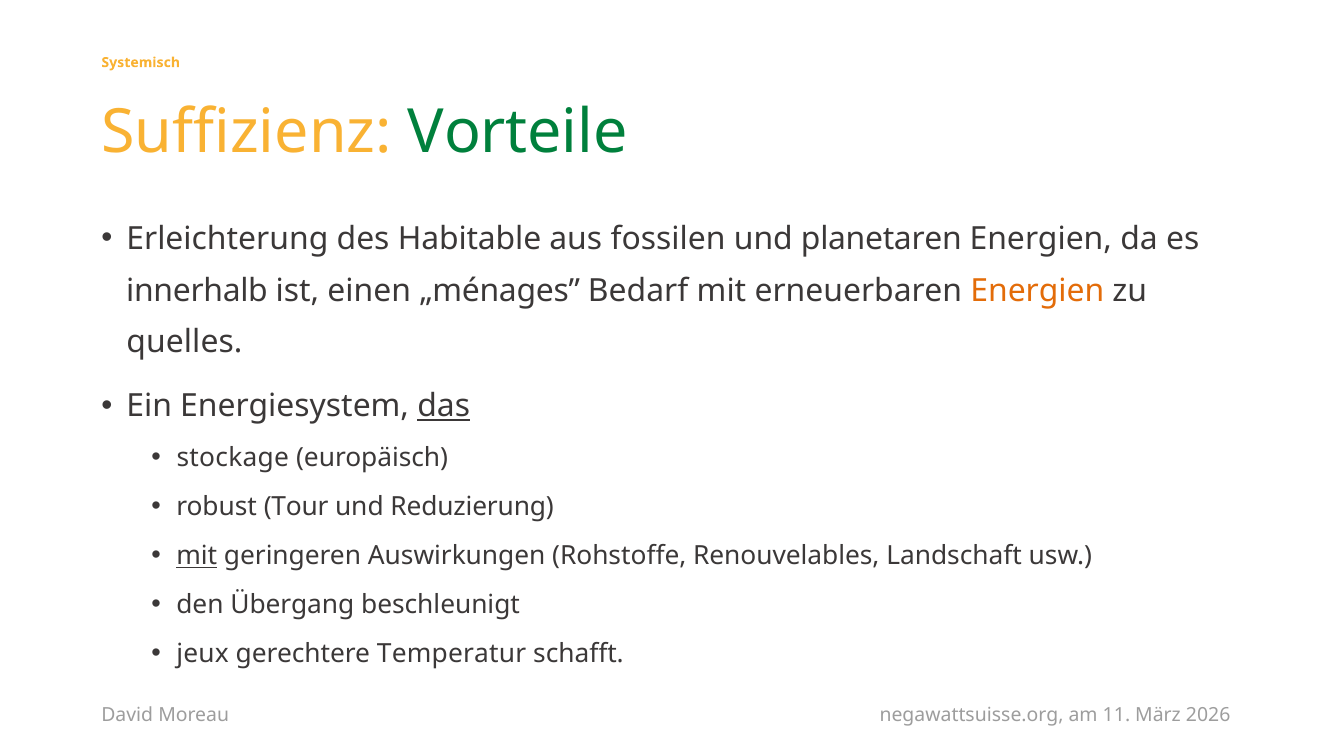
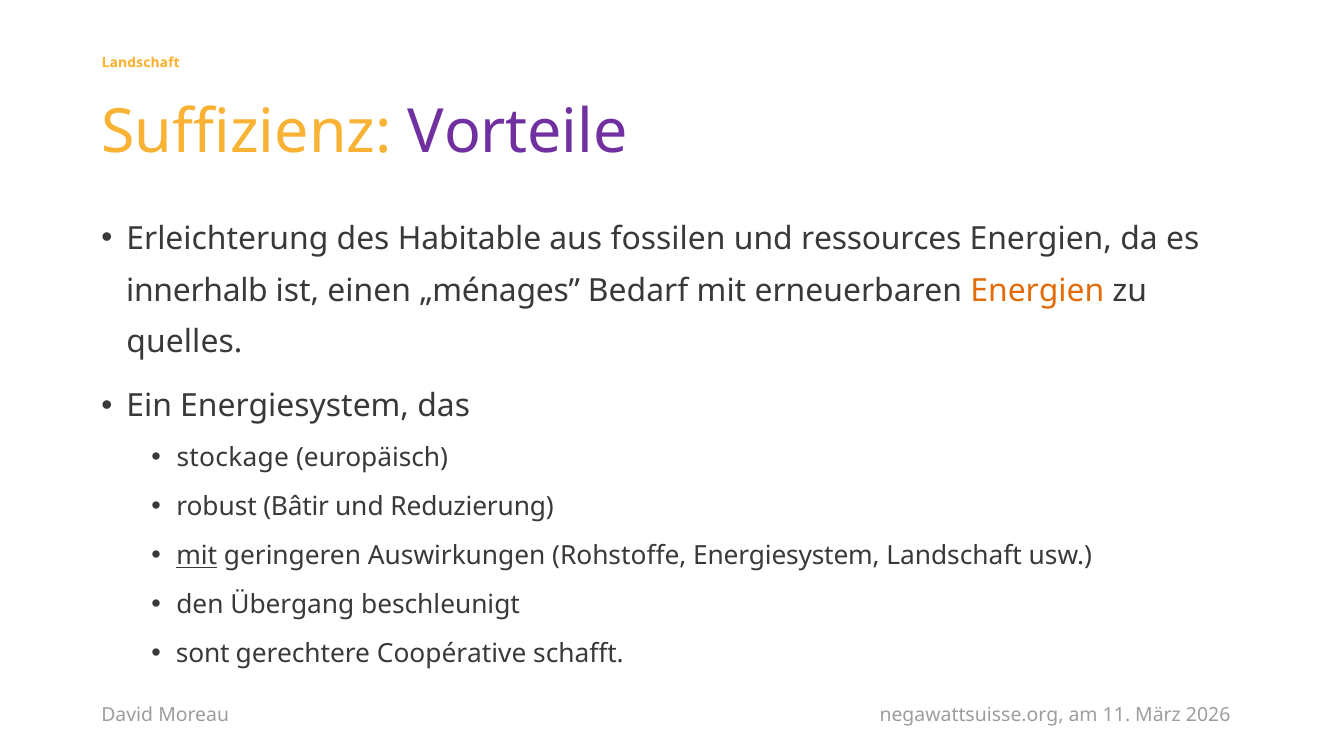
Systemisch at (141, 62): Systemisch -> Landschaft
Vorteile colour: green -> purple
planetaren: planetaren -> ressources
das underline: present -> none
Tour: Tour -> Bâtir
Rohstoffe Renouvelables: Renouvelables -> Energiesystem
jeux: jeux -> sont
Temperatur: Temperatur -> Coopérative
